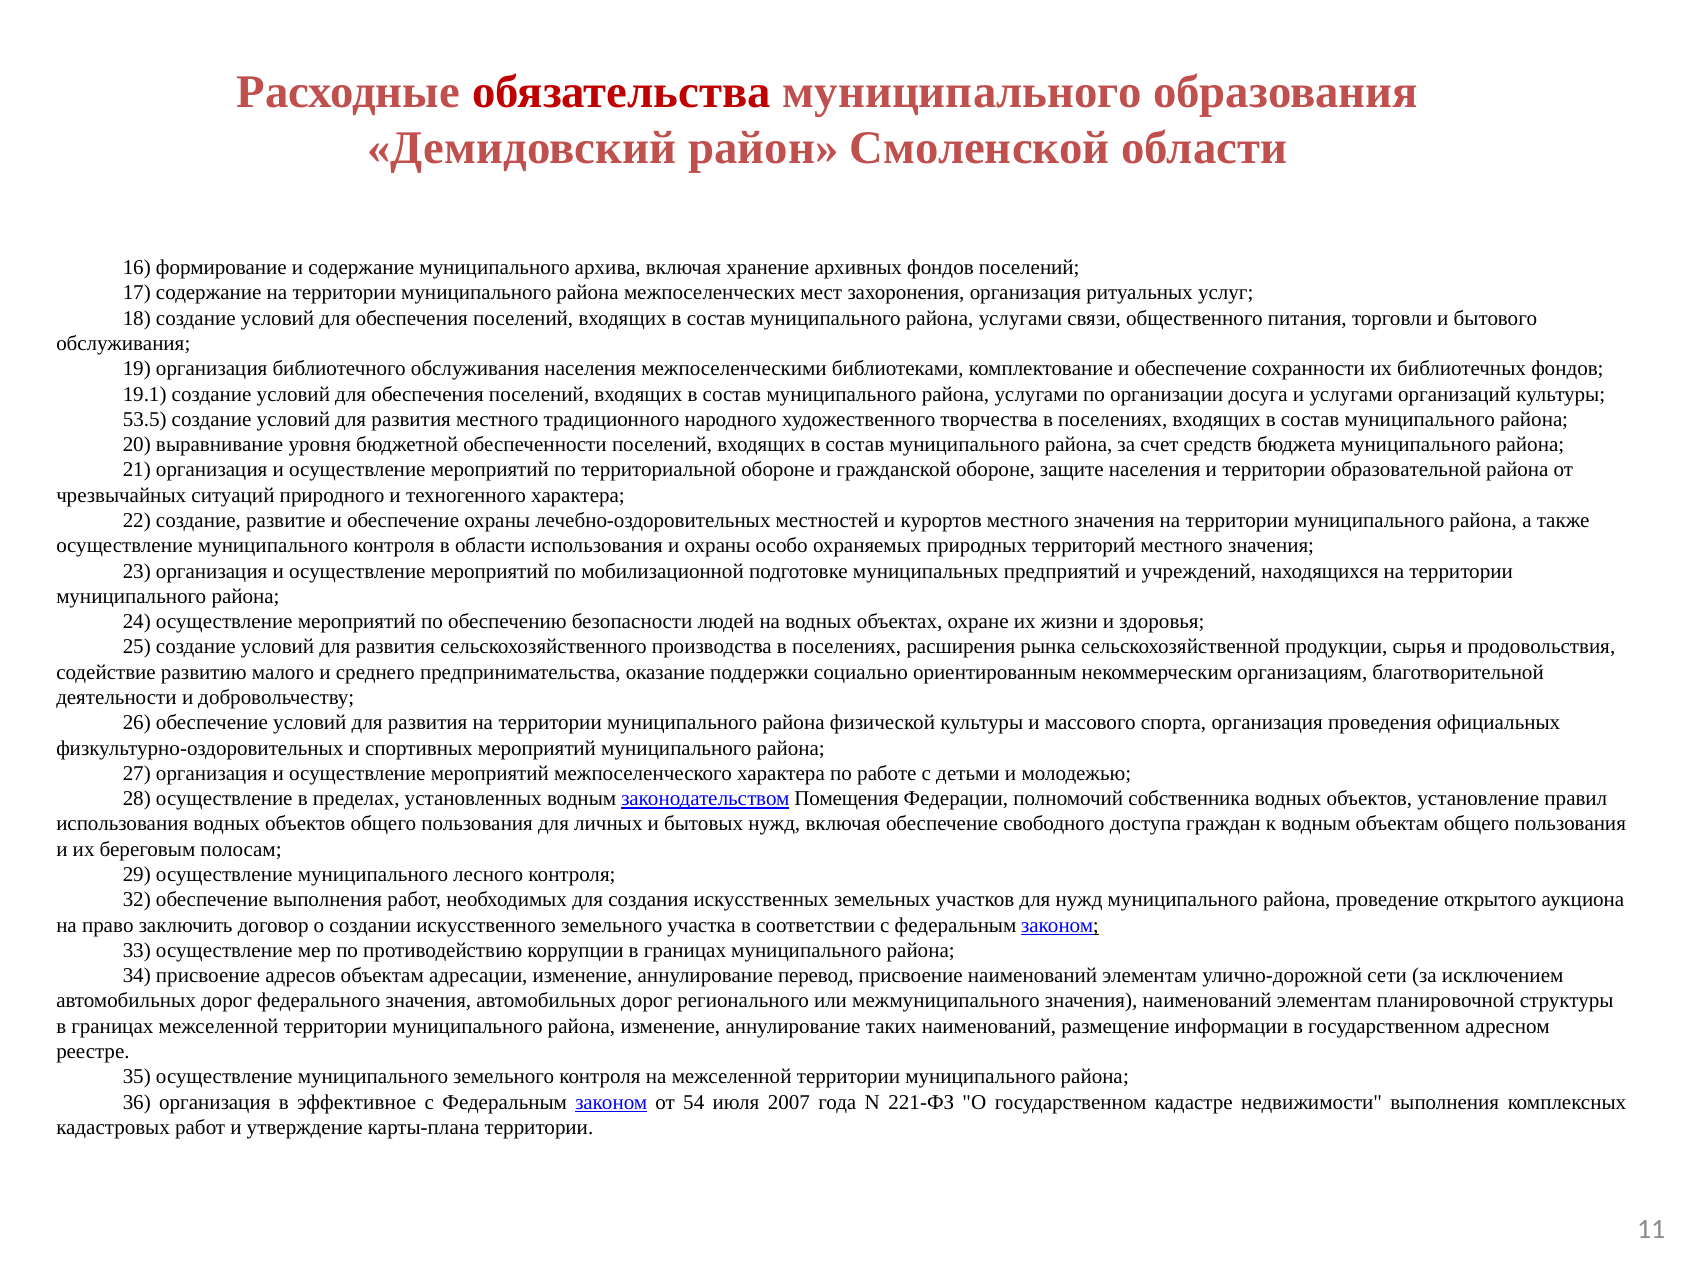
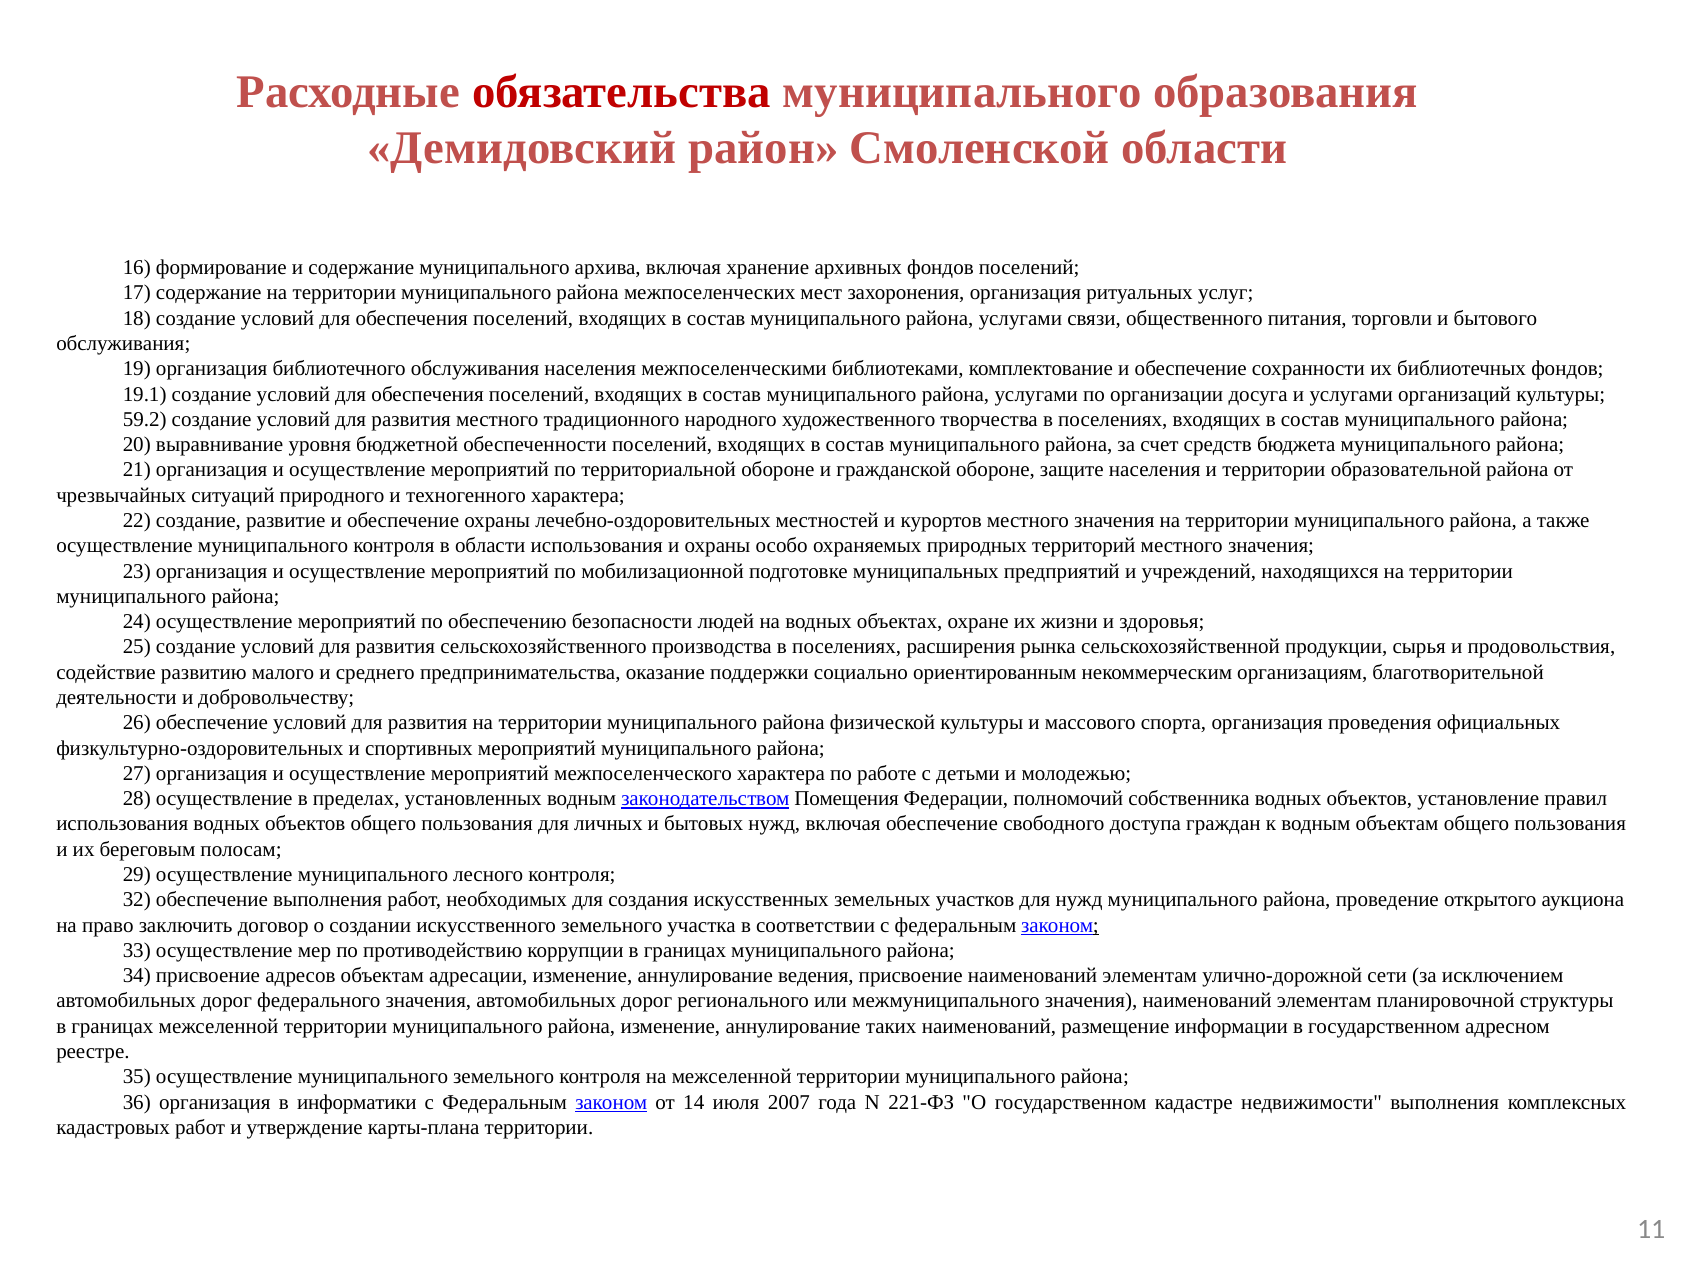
53.5: 53.5 -> 59.2
перевод: перевод -> ведения
эффективное: эффективное -> информатики
54: 54 -> 14
